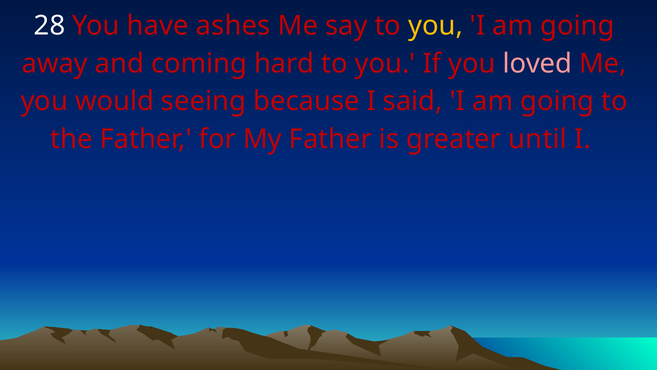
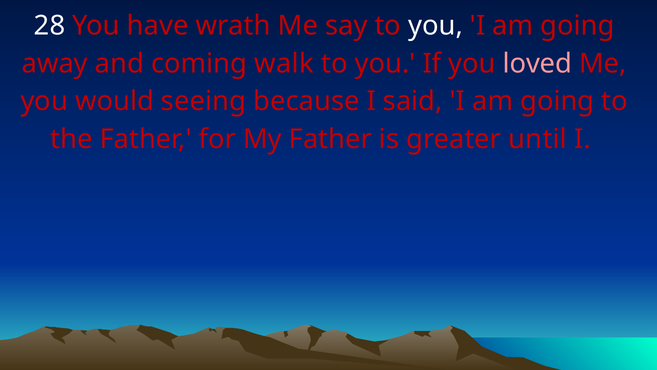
ashes: ashes -> wrath
you at (436, 26) colour: yellow -> white
hard: hard -> walk
